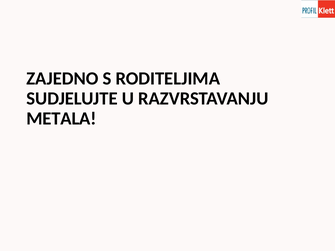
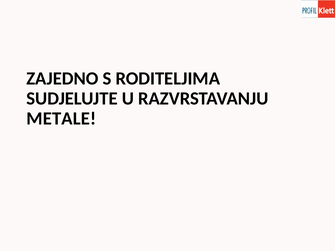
METALA: METALA -> METALE
